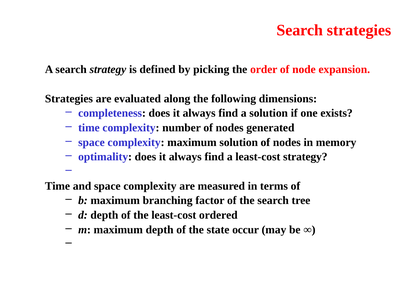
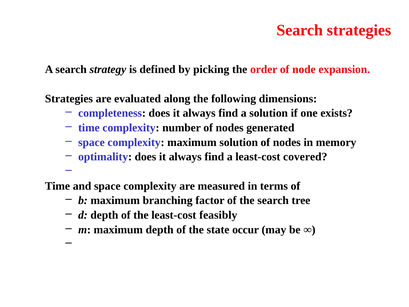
least-cost strategy: strategy -> covered
ordered: ordered -> feasibly
